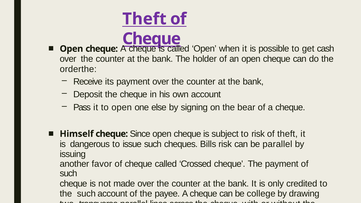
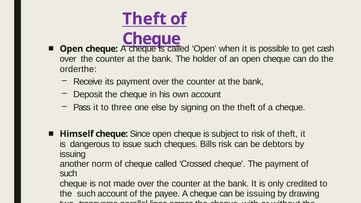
to open: open -> three
the bear: bear -> theft
be parallel: parallel -> debtors
favor: favor -> norm
be college: college -> issuing
